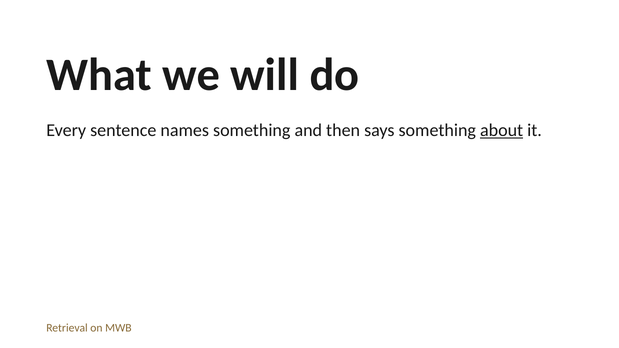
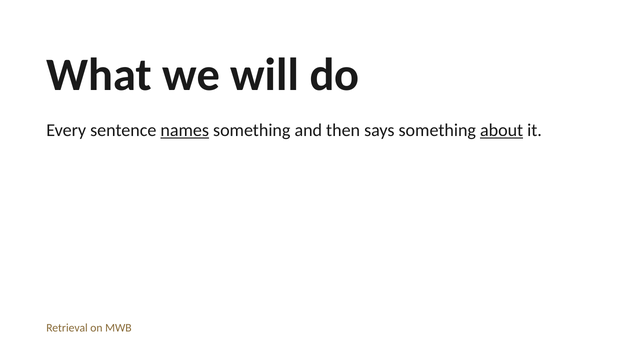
names underline: none -> present
